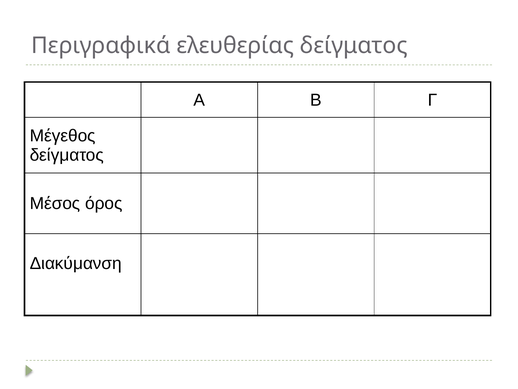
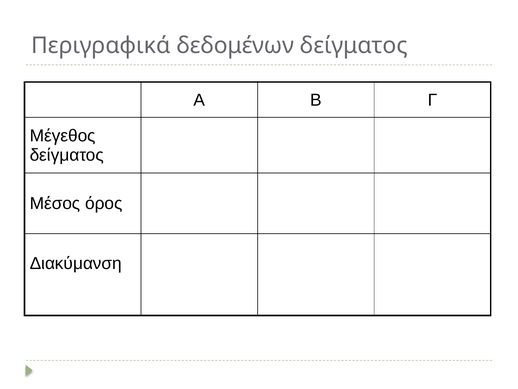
ελευθερίας: ελευθερίας -> δεδομένων
